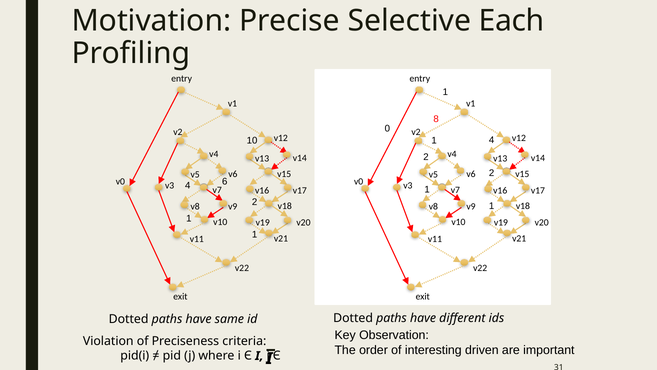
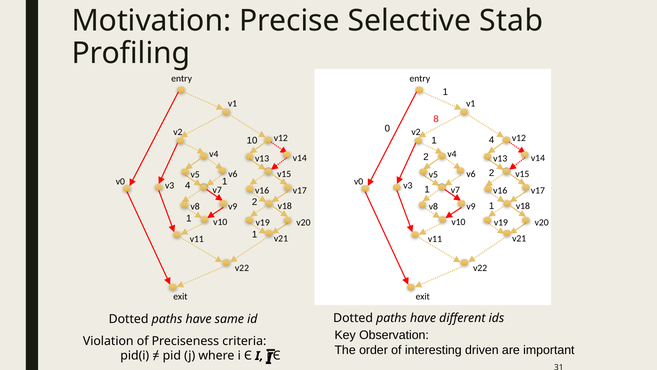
Each: Each -> Stab
6 at (225, 181): 6 -> 1
